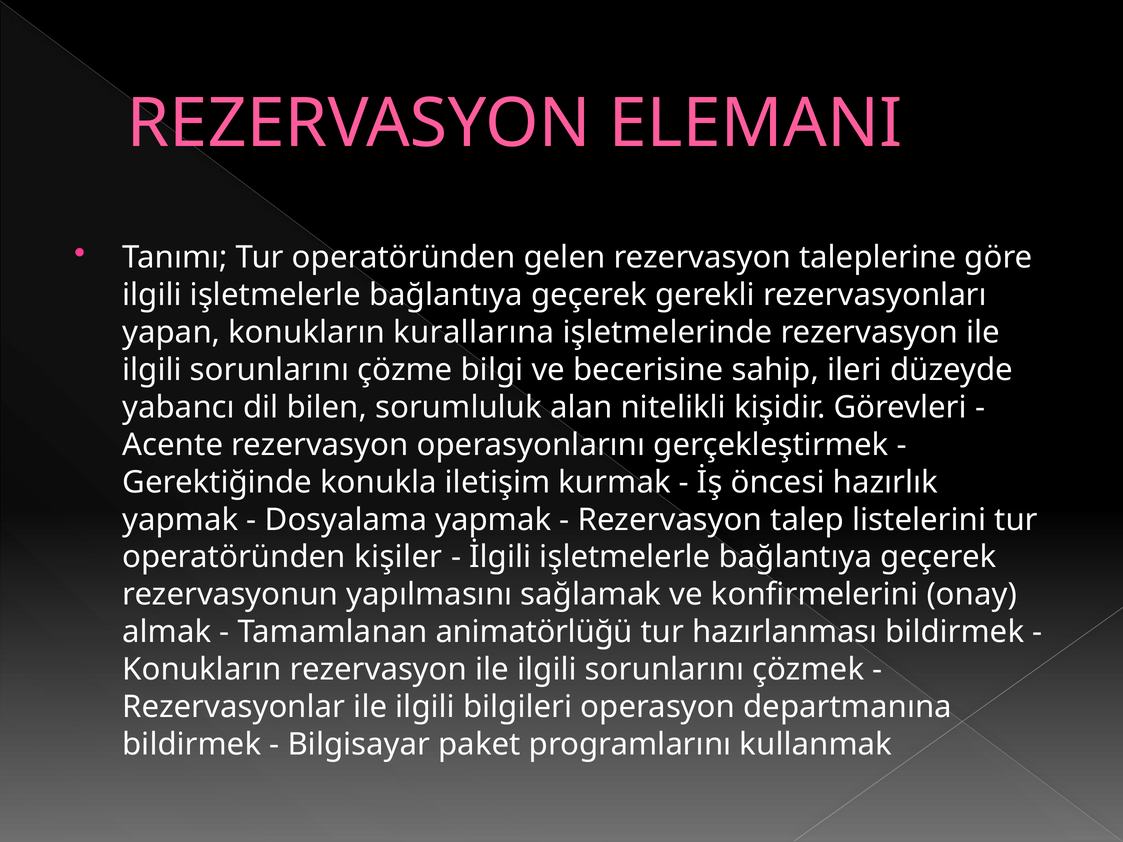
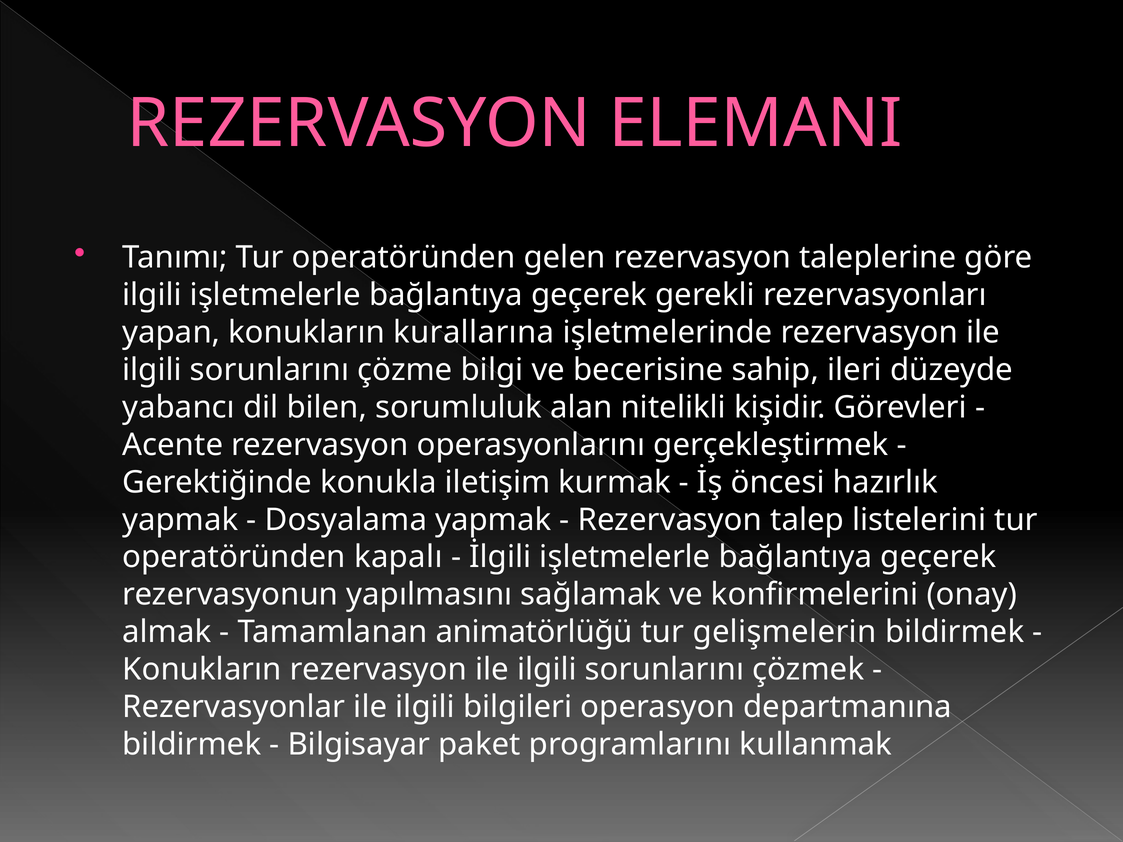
kişiler: kişiler -> kapalı
hazırlanması: hazırlanması -> gelişmelerin
